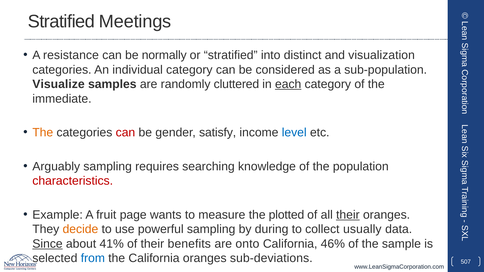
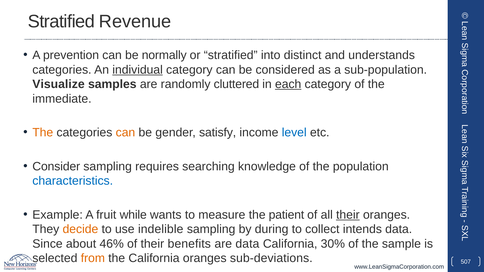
Meetings: Meetings -> Revenue
resistance: resistance -> prevention
visualization: visualization -> understands
individual underline: none -> present
can at (125, 133) colour: red -> orange
Arguably: Arguably -> Consider
characteristics colour: red -> blue
page: page -> while
plotted: plotted -> patient
powerful: powerful -> indelible
usually: usually -> intends
Since underline: present -> none
41%: 41% -> 46%
are onto: onto -> data
46%: 46% -> 30%
from colour: blue -> orange
